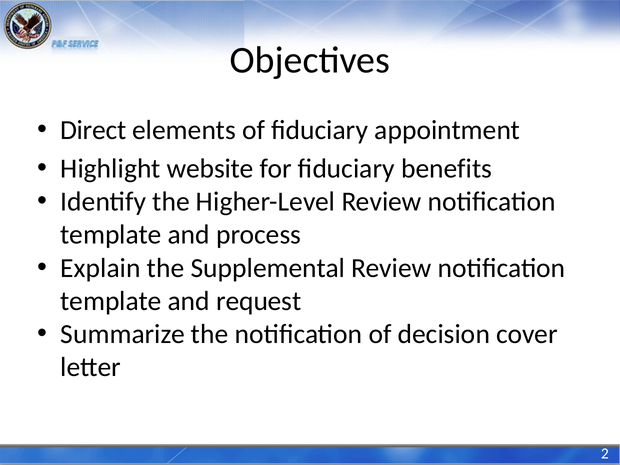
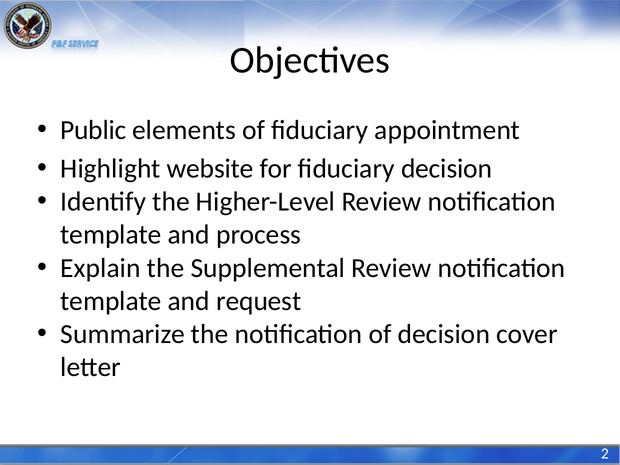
Direct: Direct -> Public
fiduciary benefits: benefits -> decision
